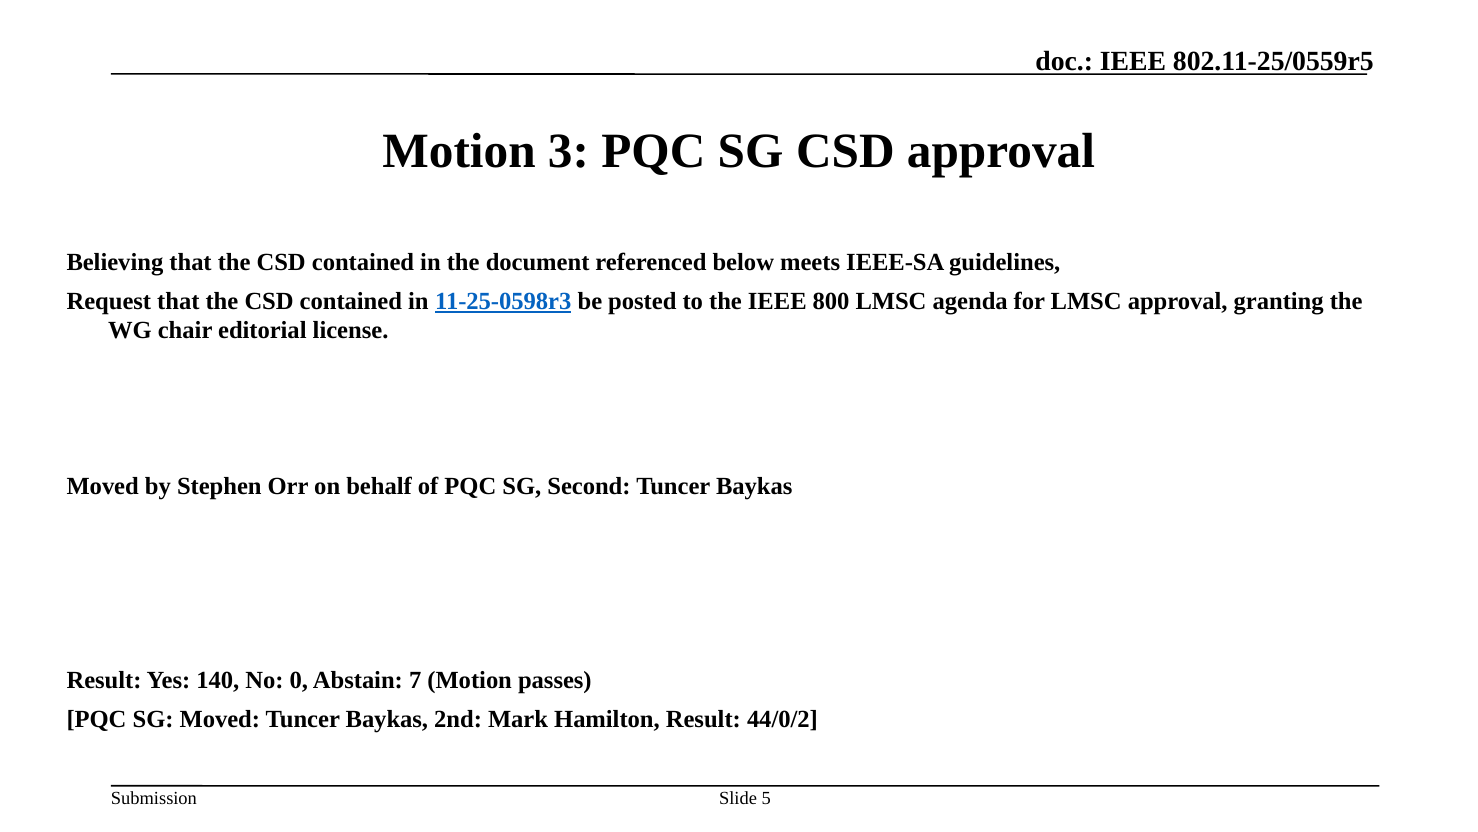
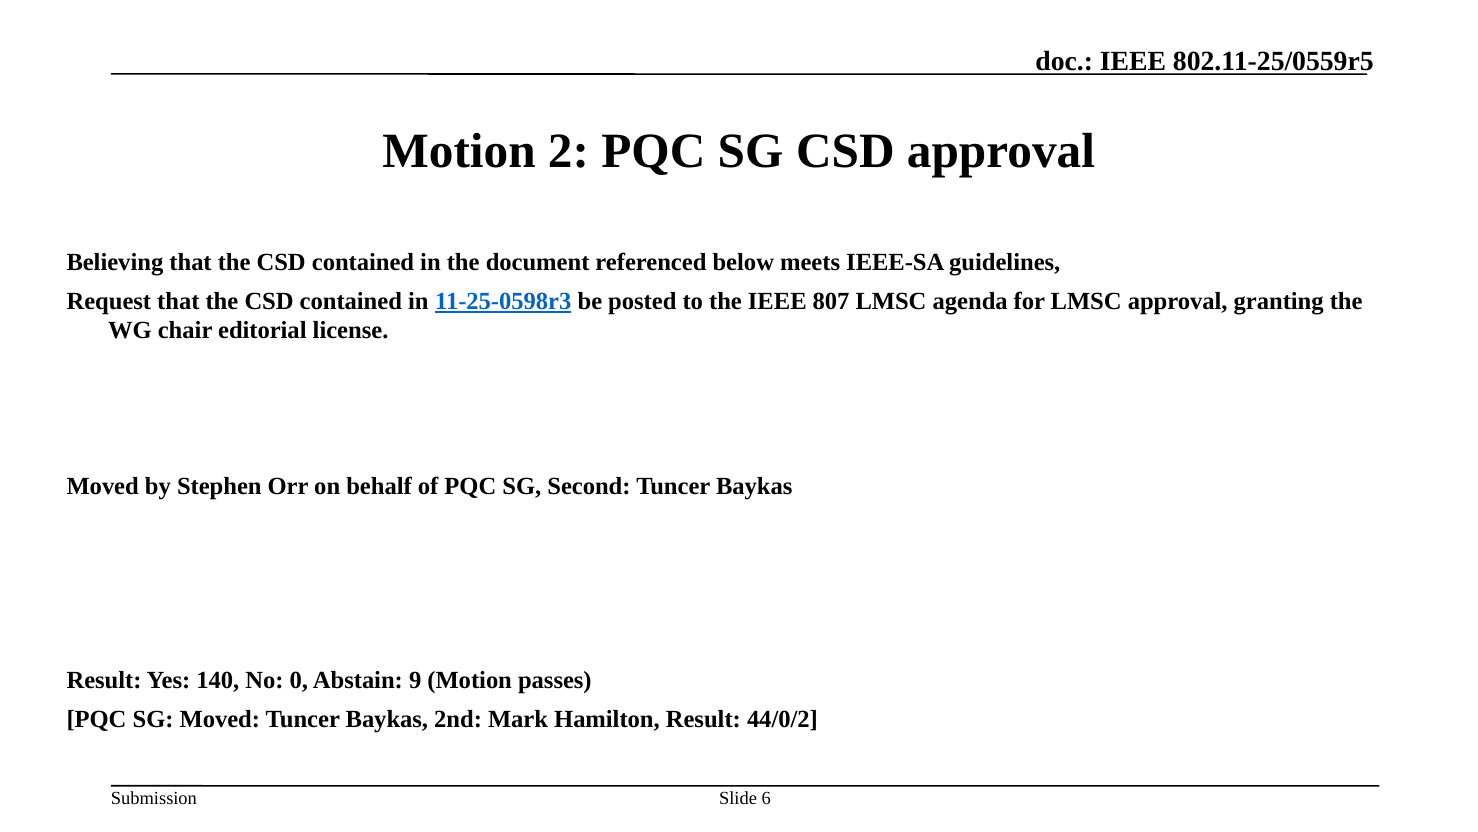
3: 3 -> 2
800: 800 -> 807
7: 7 -> 9
5: 5 -> 6
